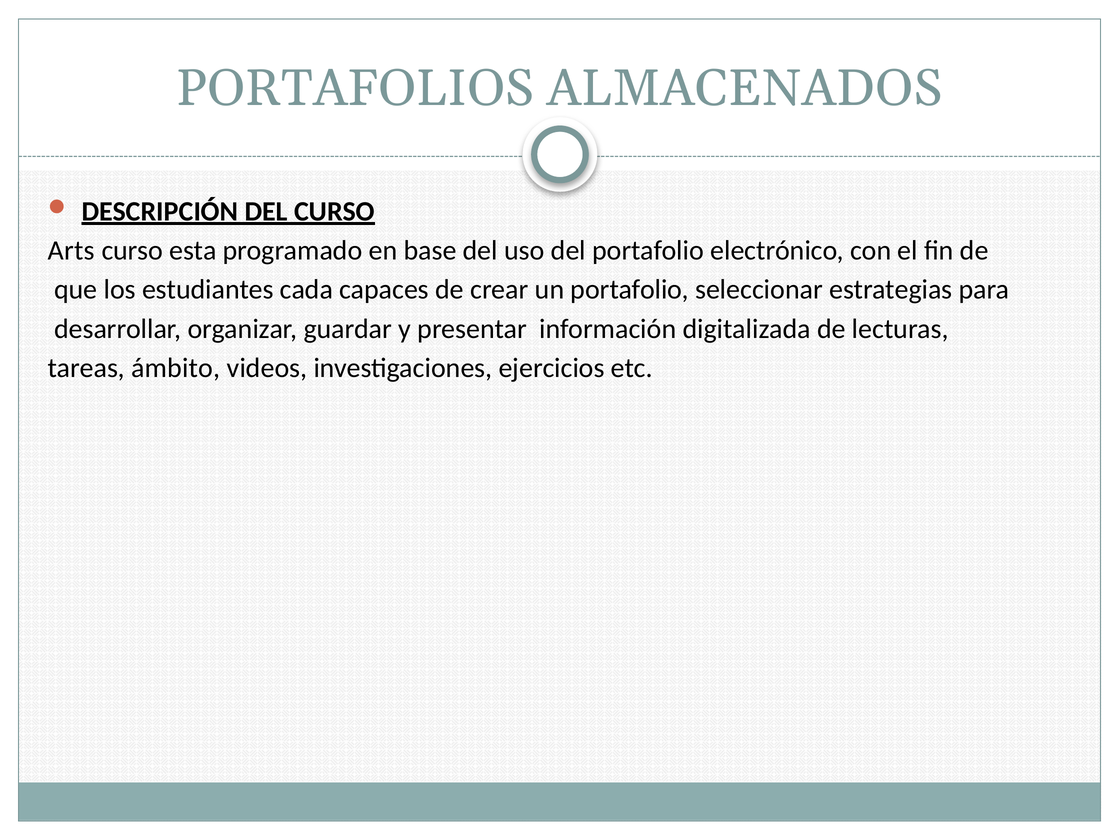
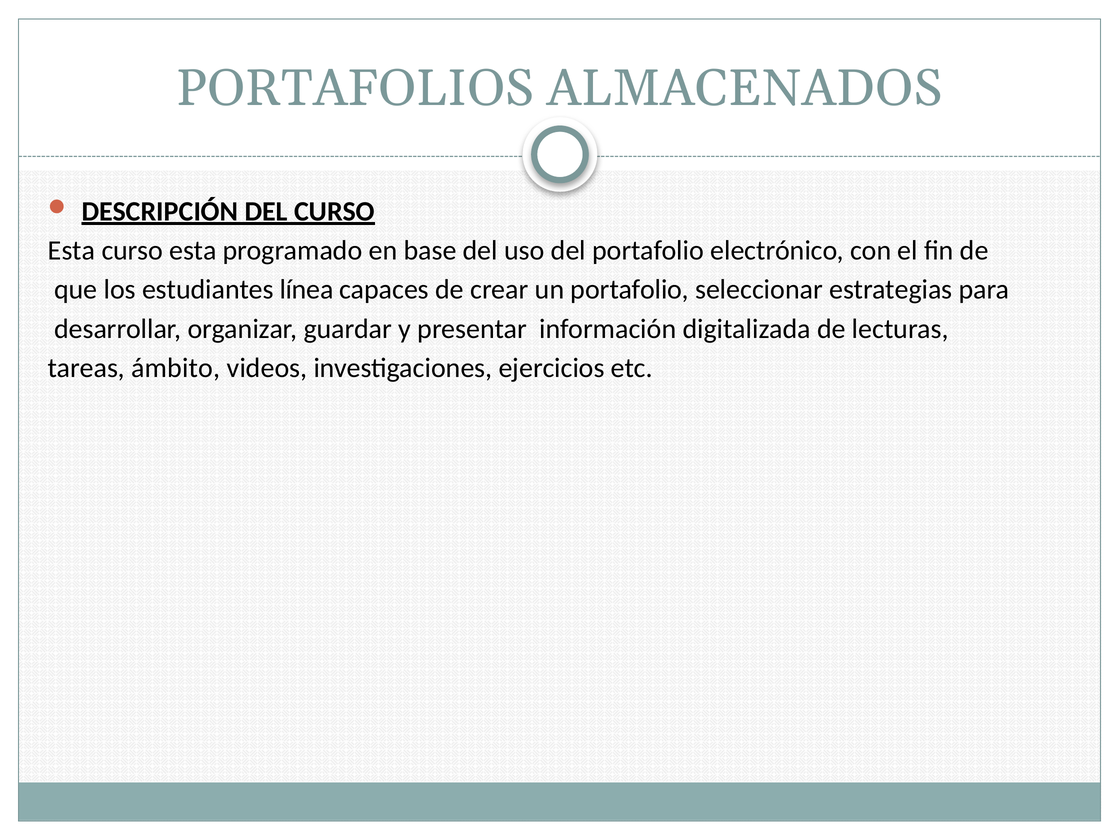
Arts at (71, 251): Arts -> Esta
cada: cada -> línea
